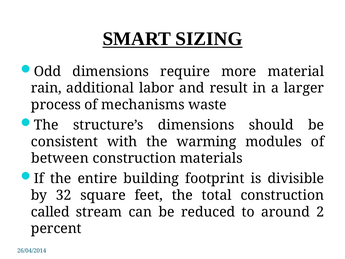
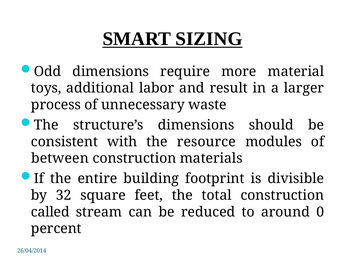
rain: rain -> toys
mechanisms: mechanisms -> unnecessary
warming: warming -> resource
2: 2 -> 0
